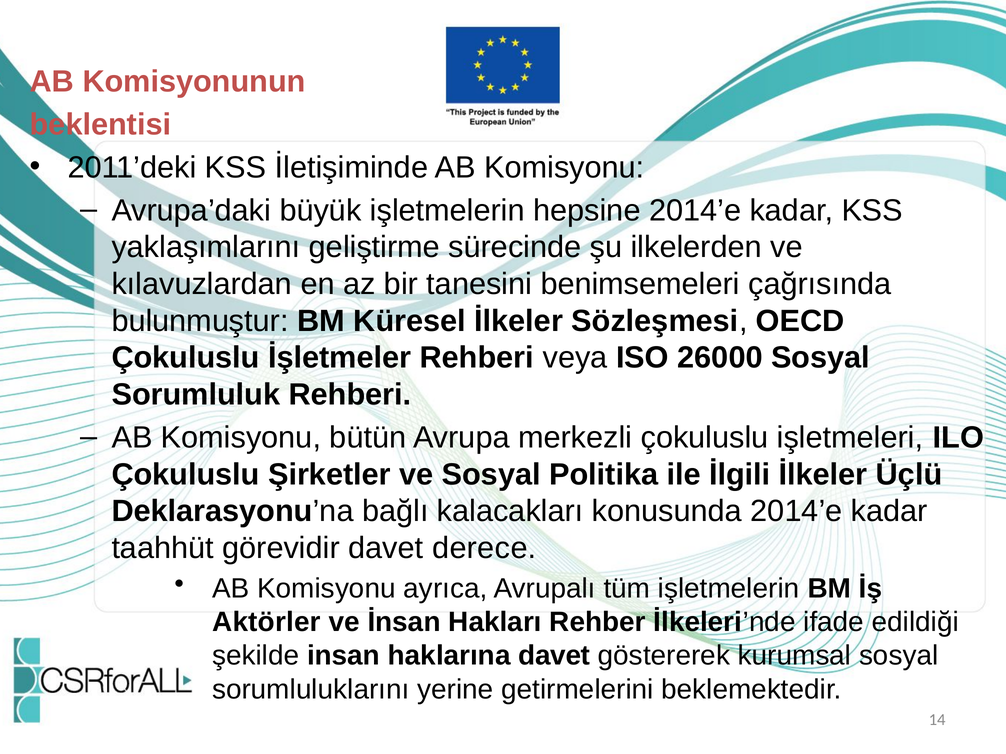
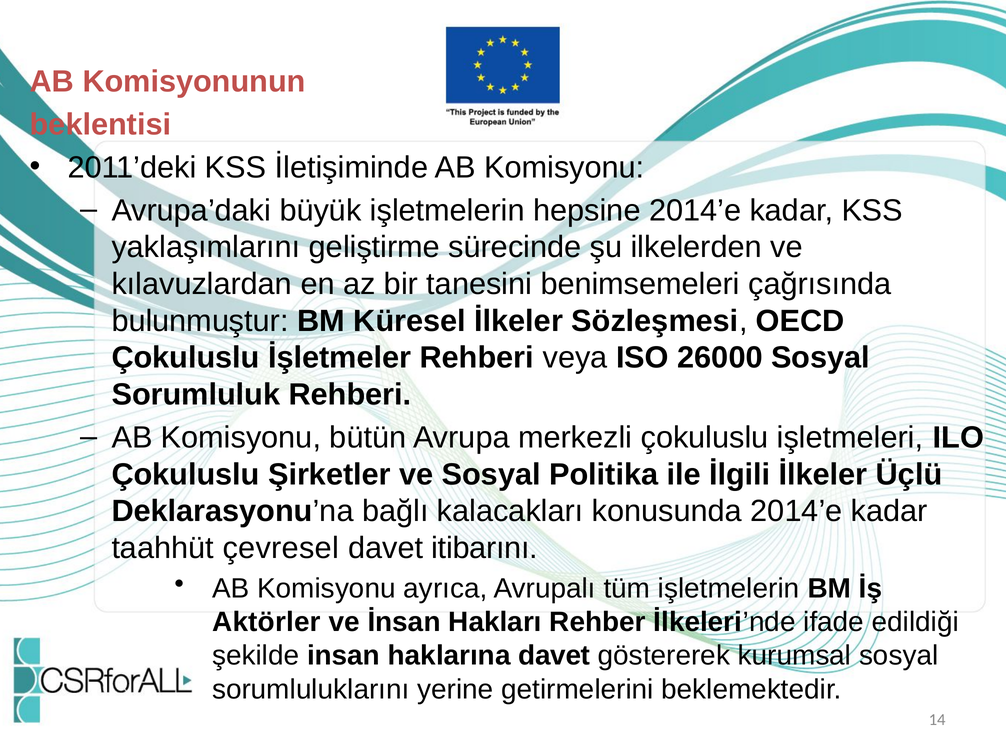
görevidir: görevidir -> çevresel
derece: derece -> itibarını
